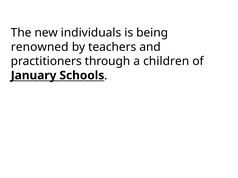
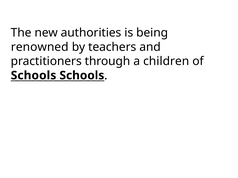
individuals: individuals -> authorities
January at (34, 76): January -> Schools
